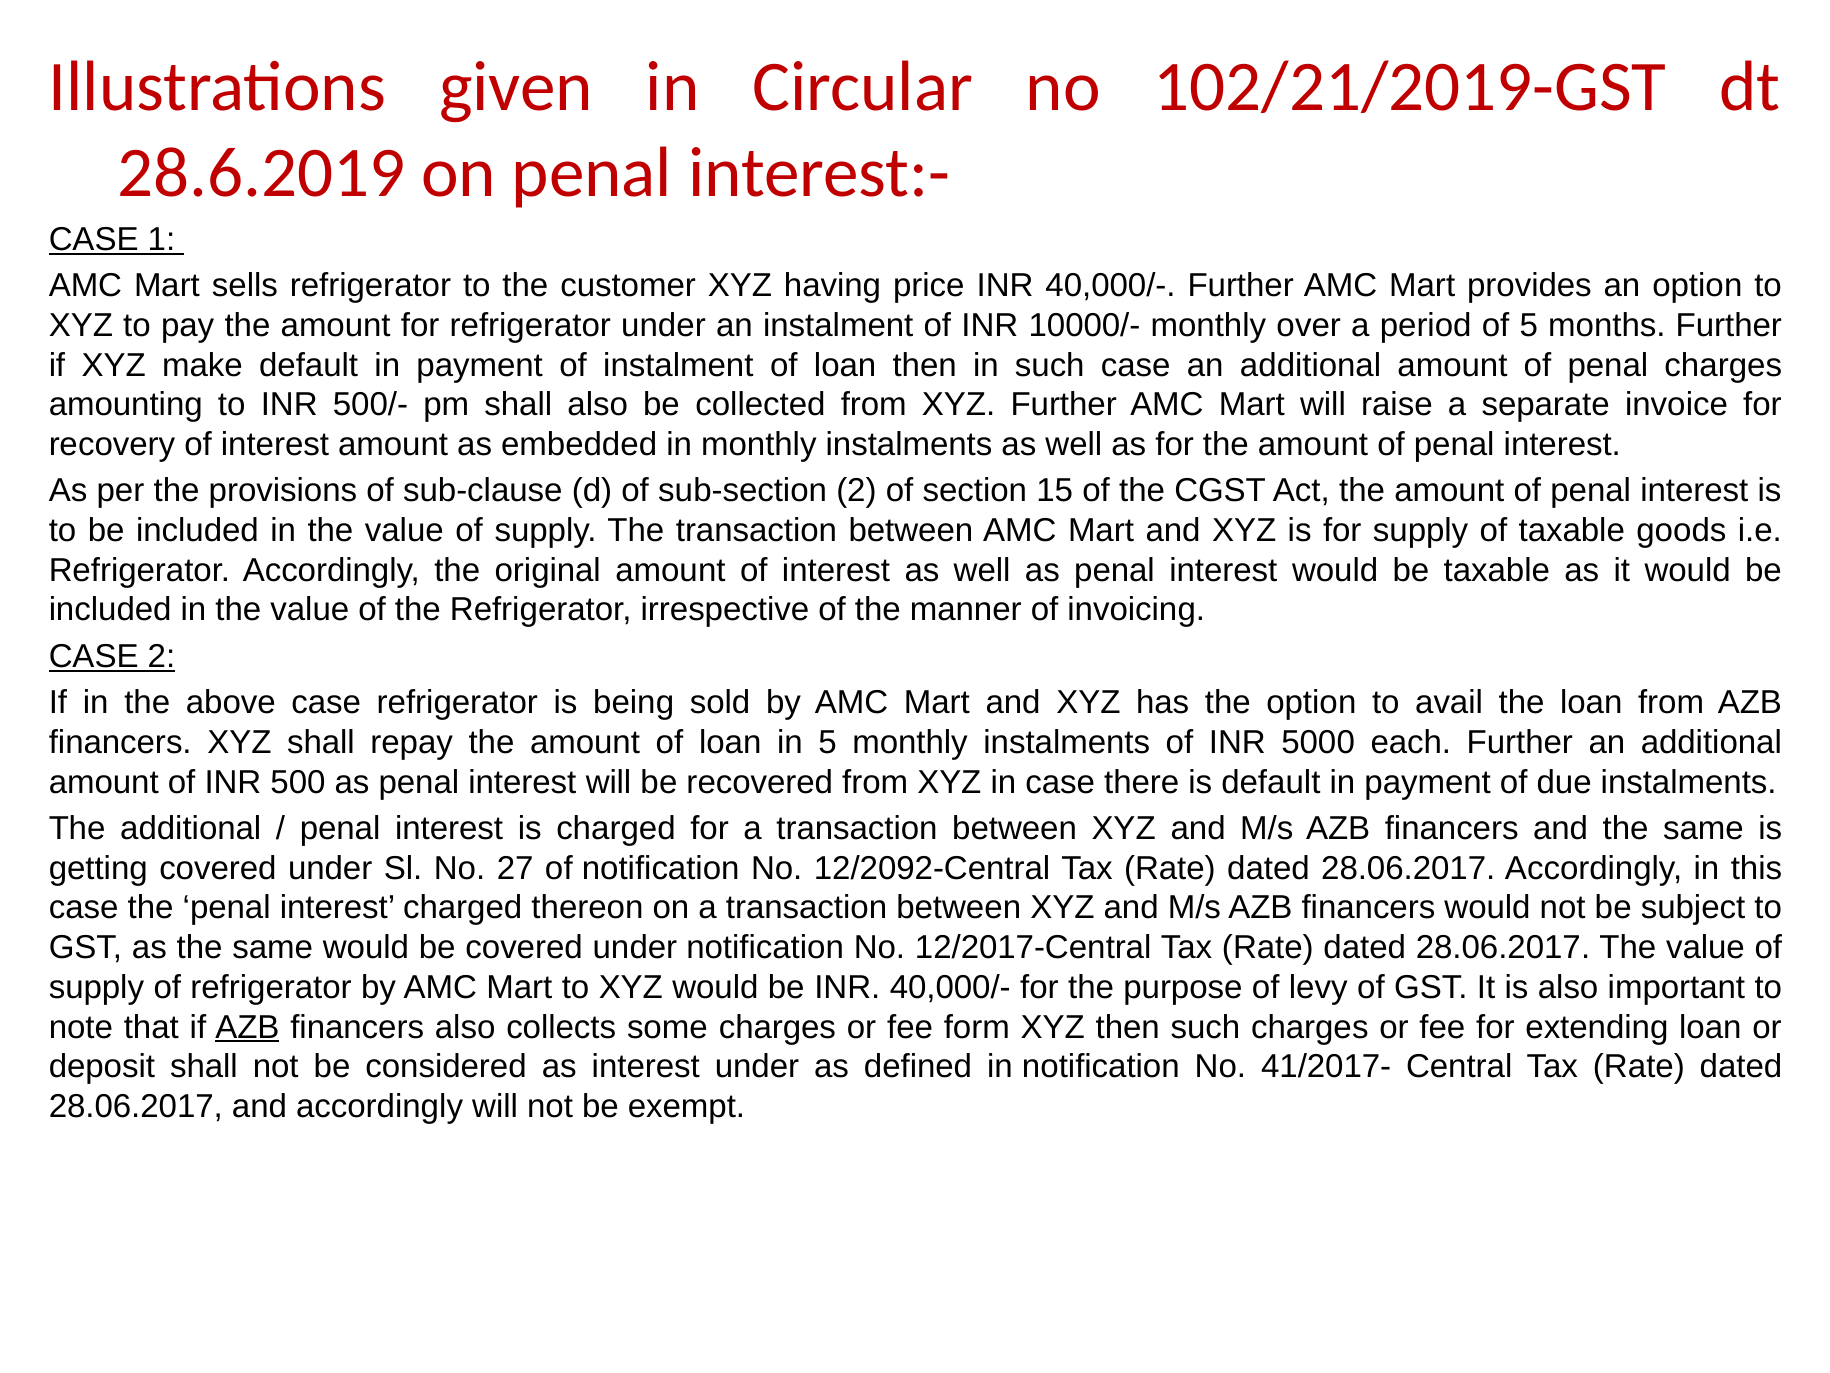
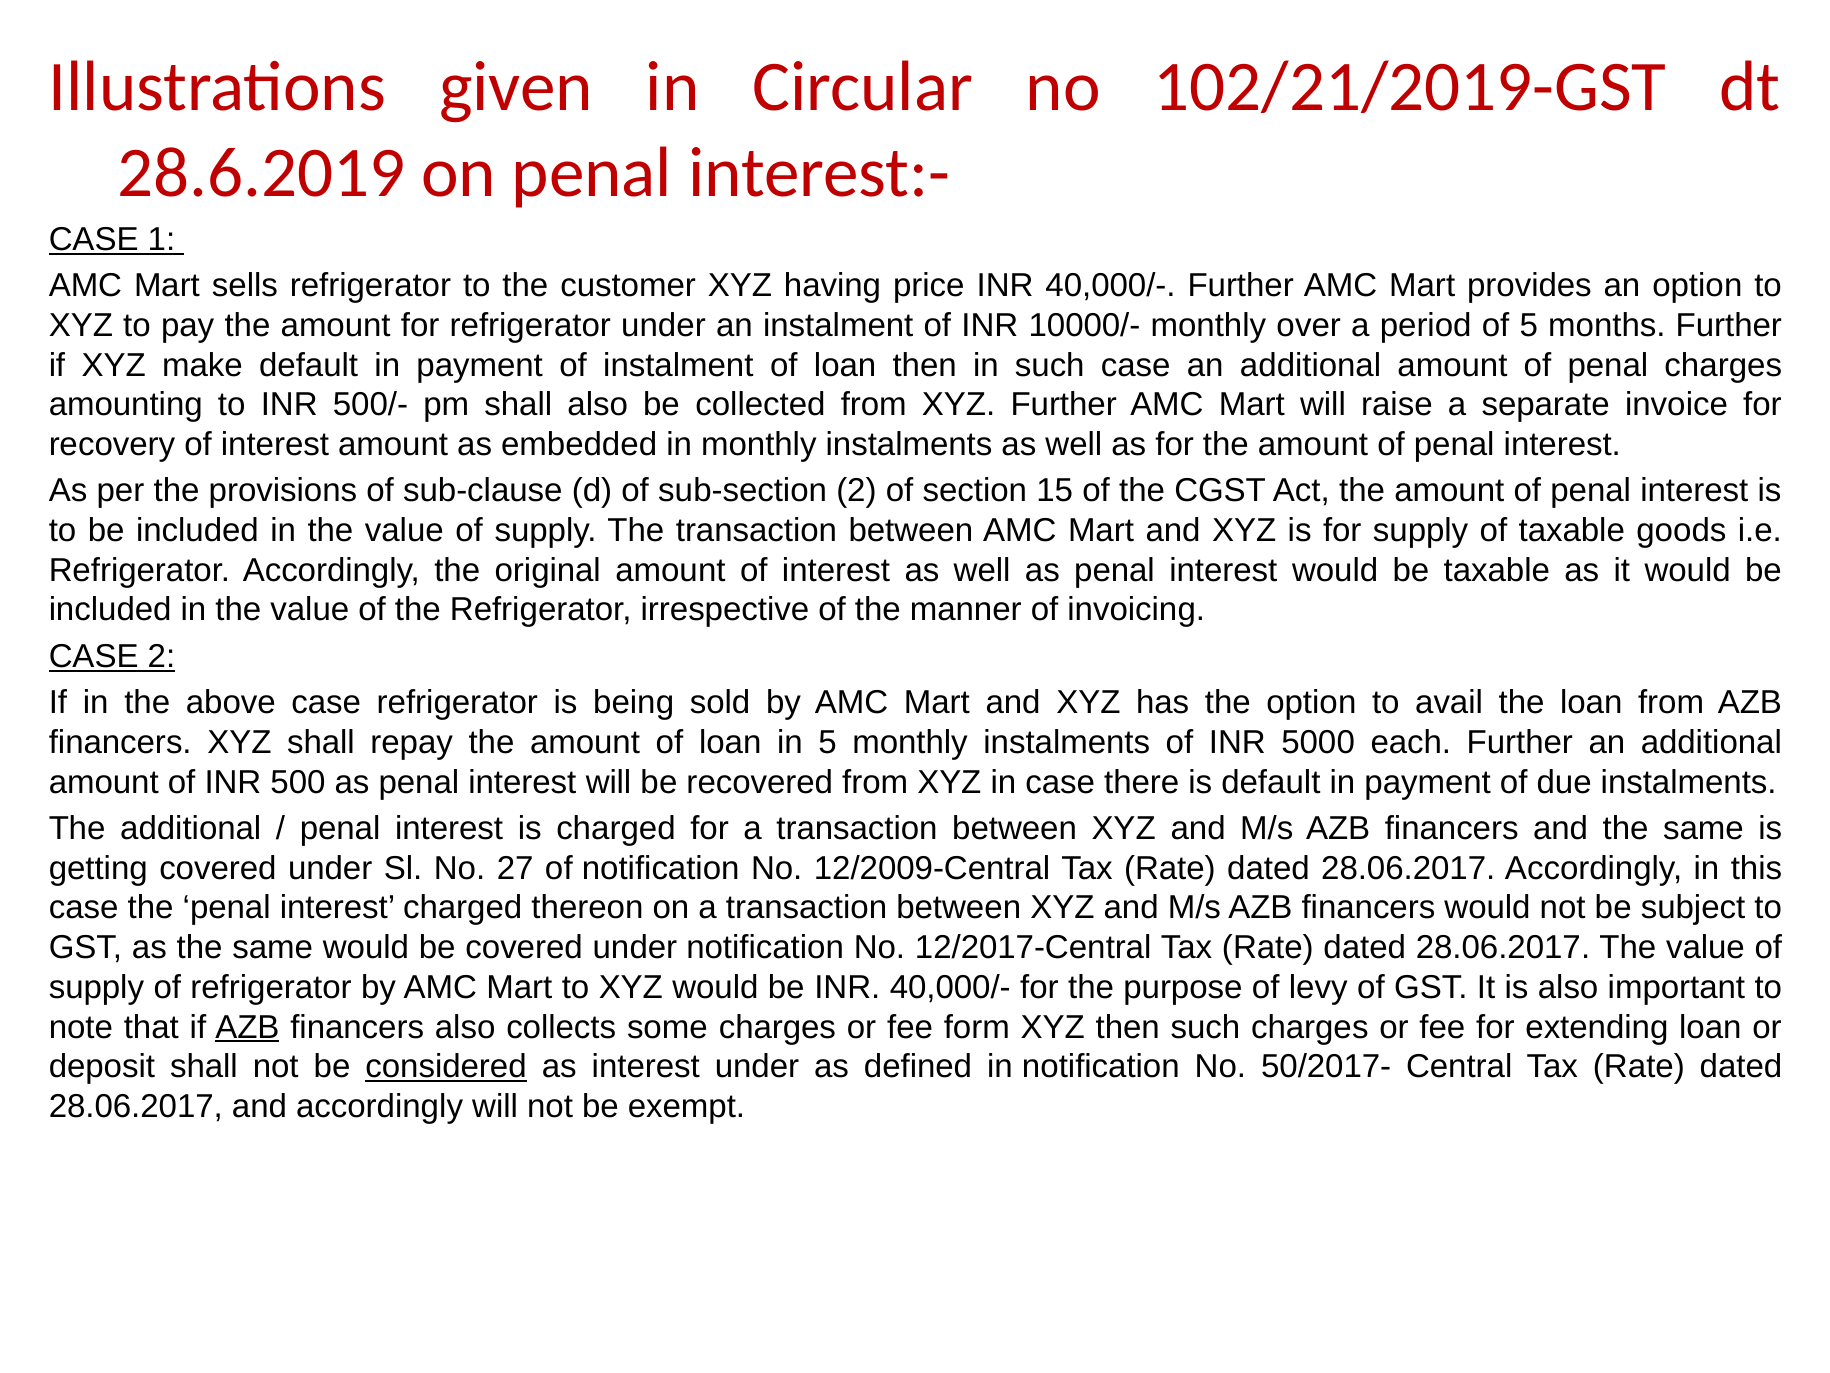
12/2092-Central: 12/2092-Central -> 12/2009-Central
considered underline: none -> present
41/2017-: 41/2017- -> 50/2017-
